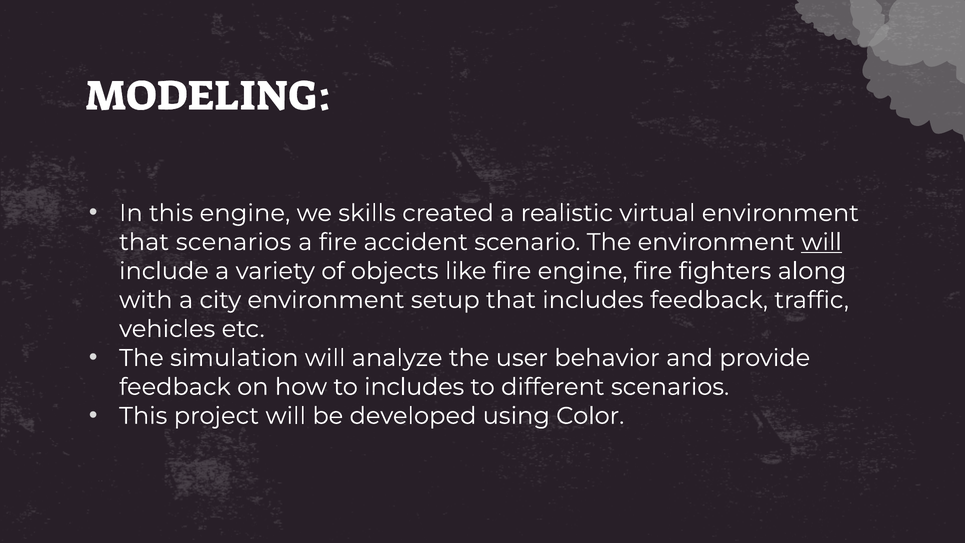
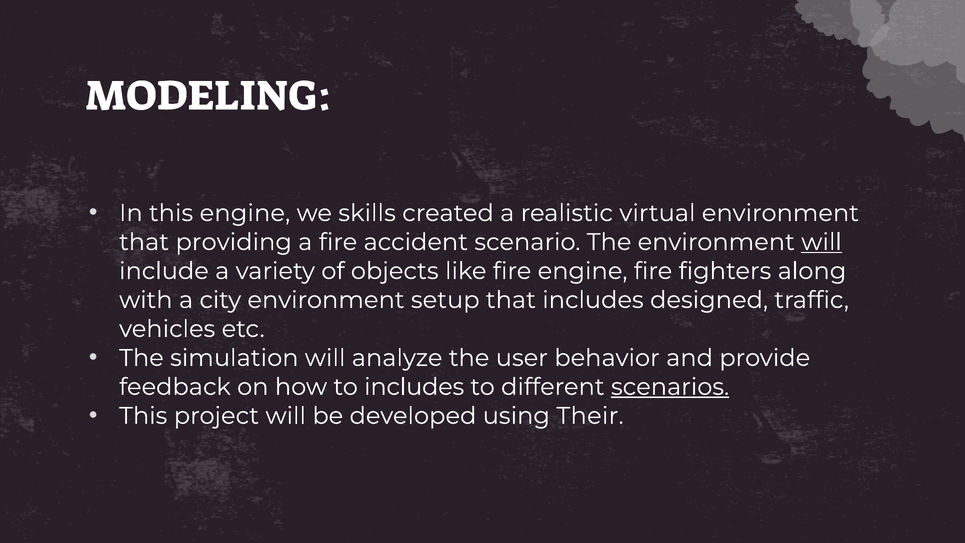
that scenarios: scenarios -> providing
includes feedback: feedback -> designed
scenarios at (670, 387) underline: none -> present
Color: Color -> Their
